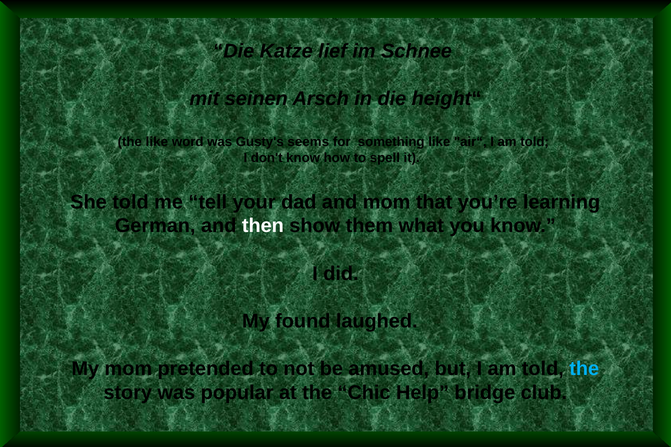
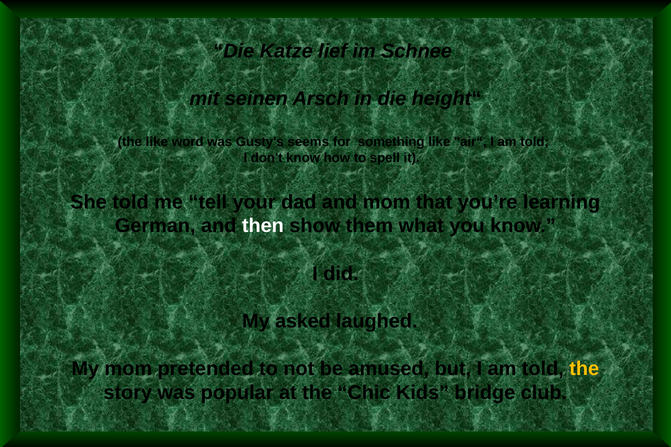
found: found -> asked
the at (584, 369) colour: light blue -> yellow
Help: Help -> Kids
